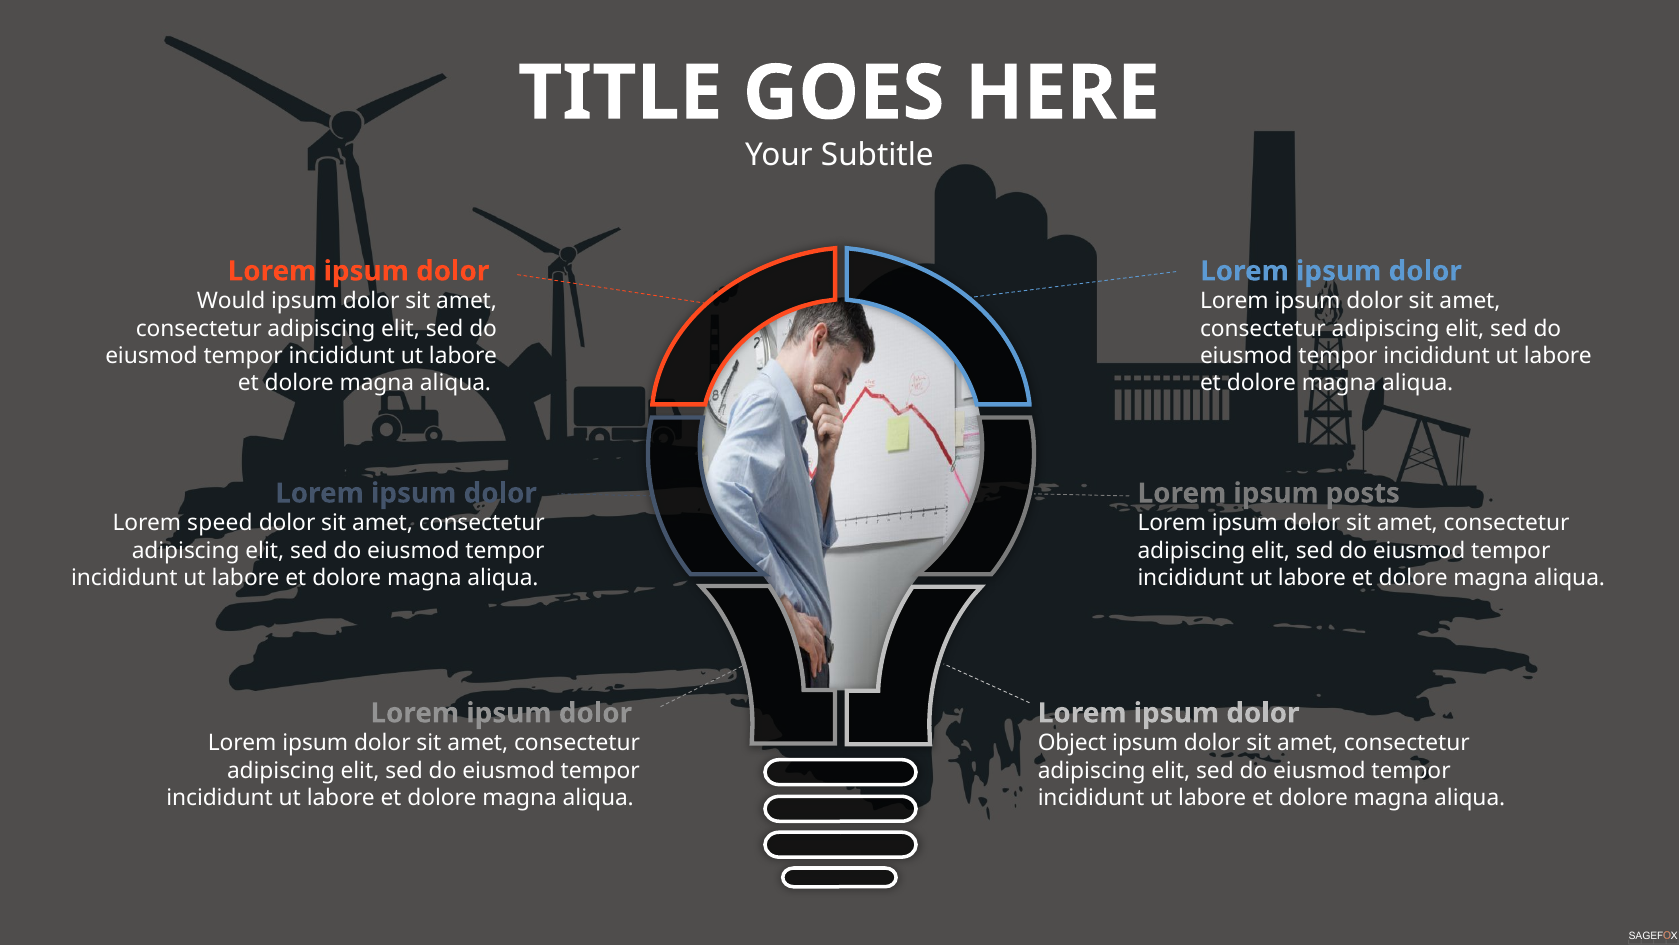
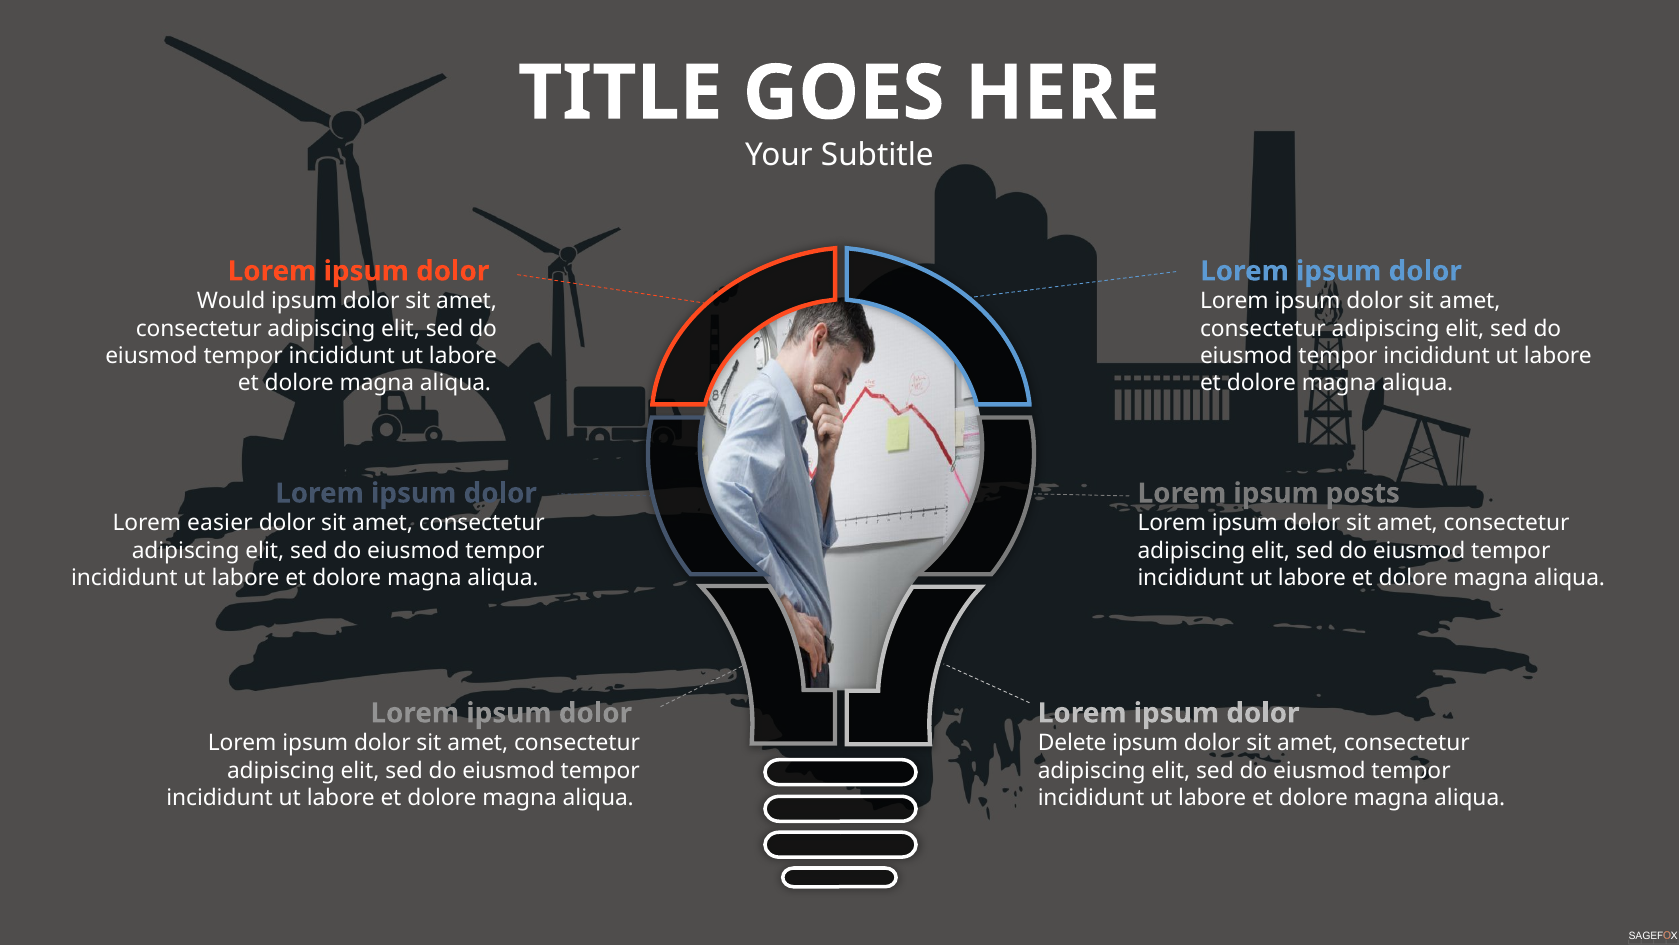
speed: speed -> easier
Object: Object -> Delete
